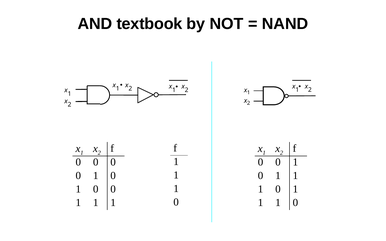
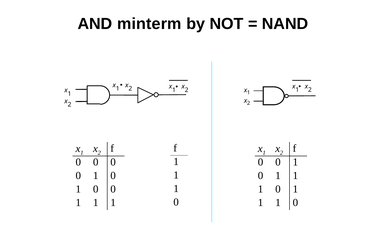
textbook: textbook -> minterm
